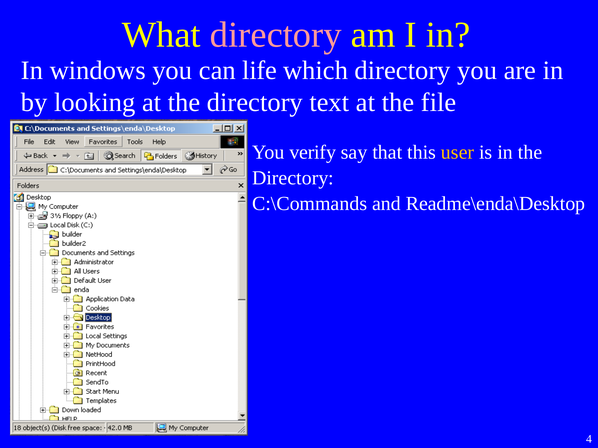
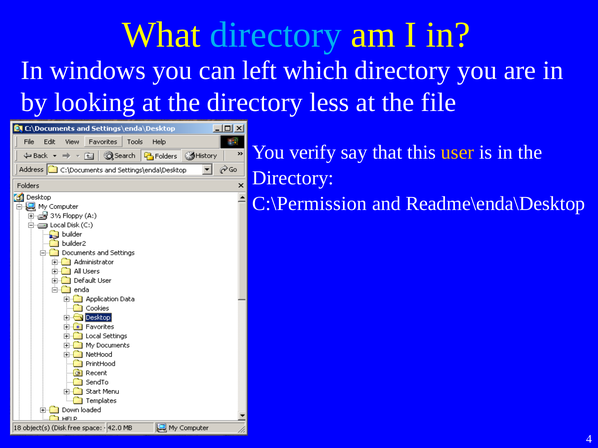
directory at (276, 35) colour: pink -> light blue
life: life -> left
text: text -> less
C:\Commands: C:\Commands -> C:\Permission
